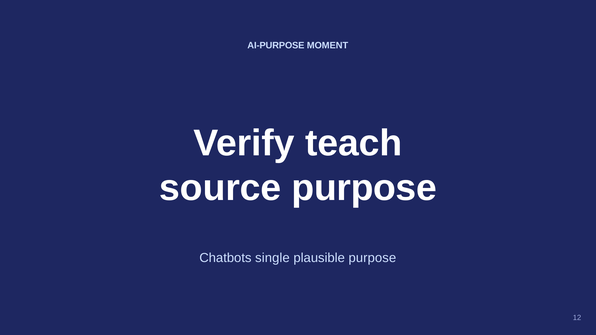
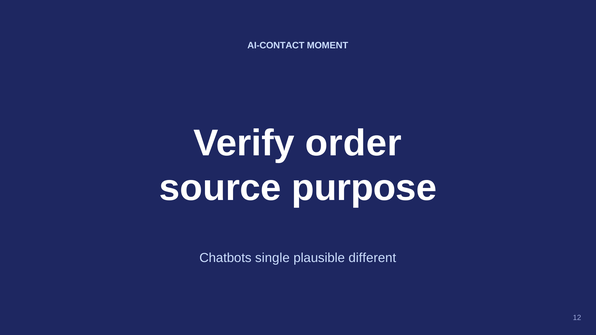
AI-PURPOSE: AI-PURPOSE -> AI-CONTACT
teach: teach -> order
plausible purpose: purpose -> different
